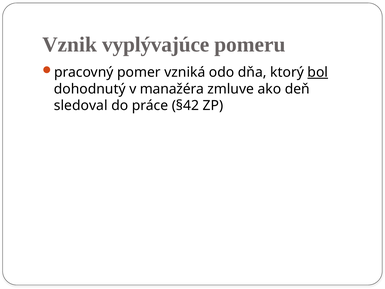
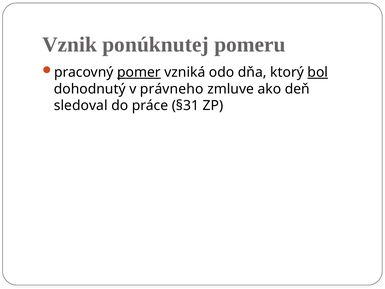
vyplývajúce: vyplývajúce -> ponúknutej
pomer underline: none -> present
manažéra: manažéra -> právneho
§42: §42 -> §31
